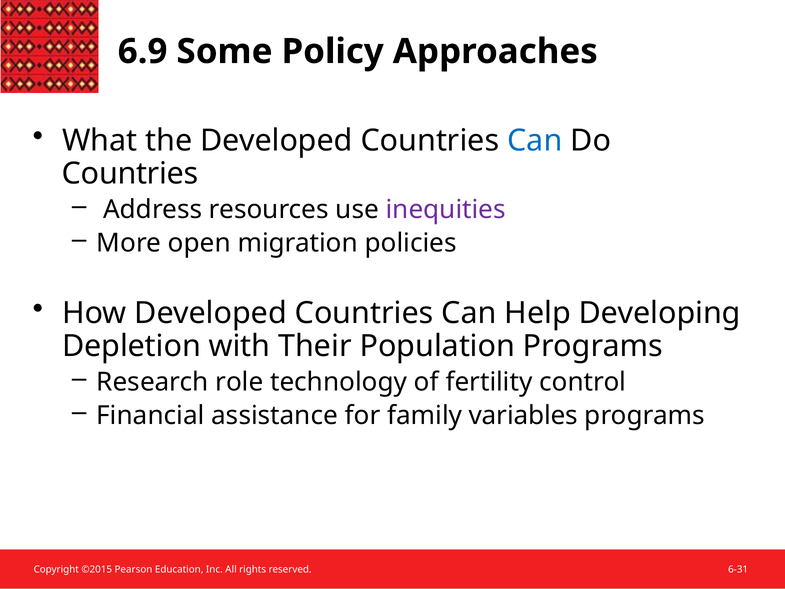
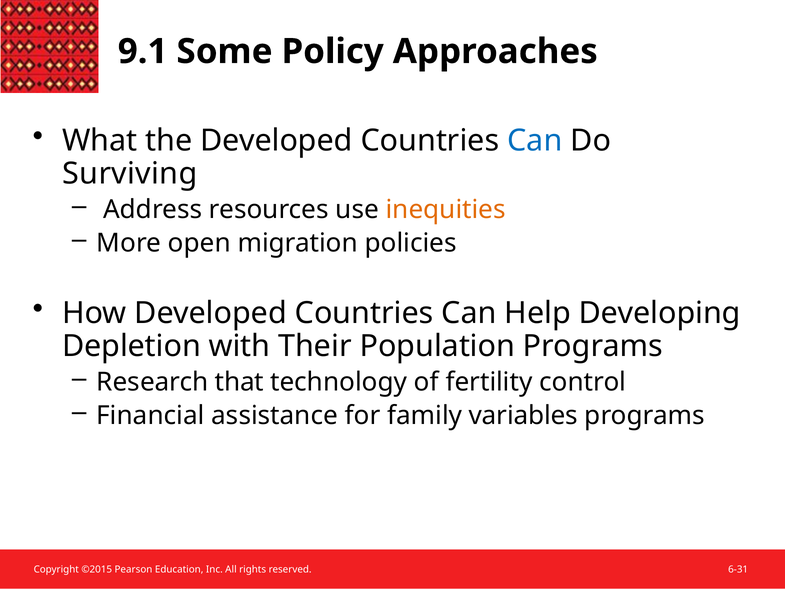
6.9: 6.9 -> 9.1
Countries at (130, 174): Countries -> Surviving
inequities colour: purple -> orange
role: role -> that
